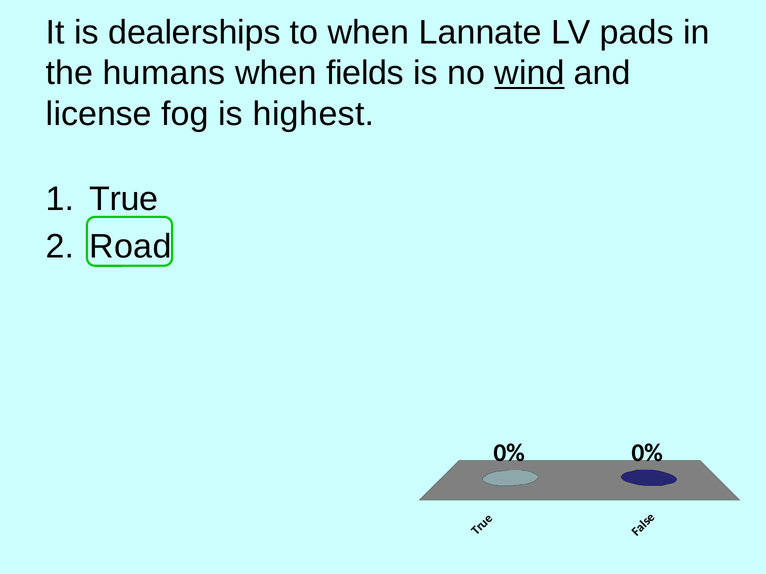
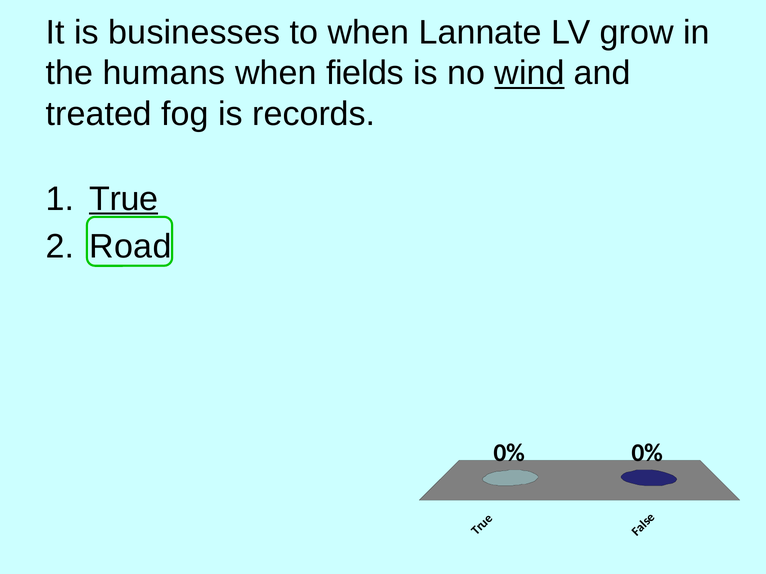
dealerships: dealerships -> businesses
pads: pads -> grow
license: license -> treated
highest: highest -> records
True underline: none -> present
